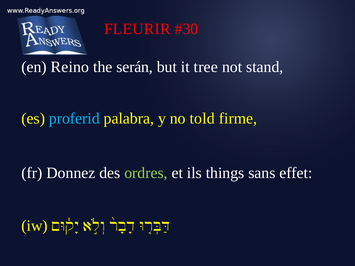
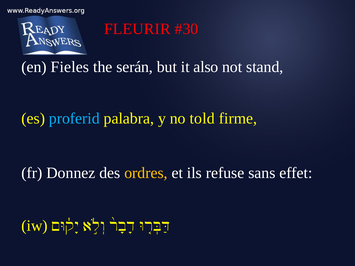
Reino: Reino -> Fieles
tree: tree -> also
ordres colour: light green -> yellow
things: things -> refuse
